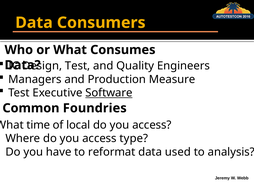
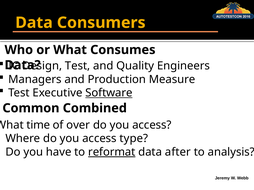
Foundries: Foundries -> Combined
local: local -> over
reformat underline: none -> present
used: used -> after
